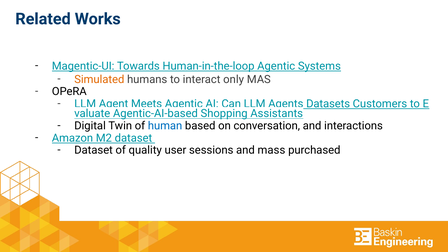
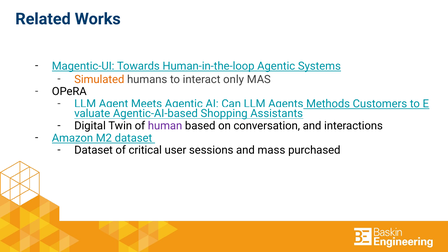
Datasets: Datasets -> Methods
human colour: blue -> purple
quality: quality -> critical
